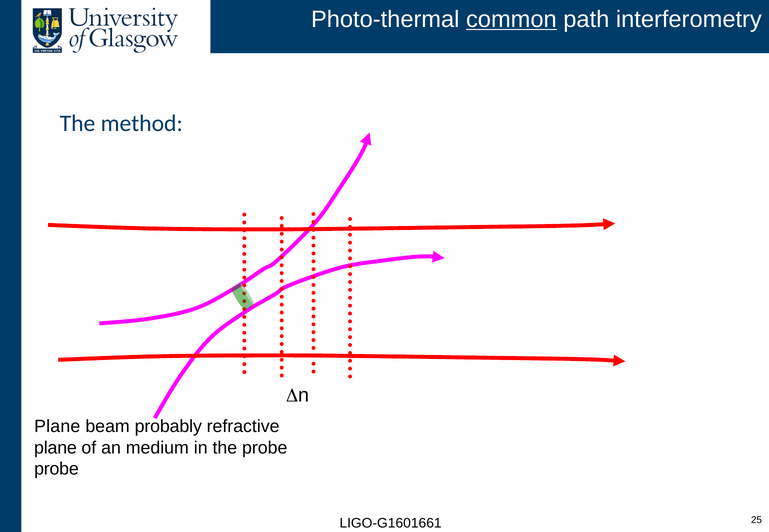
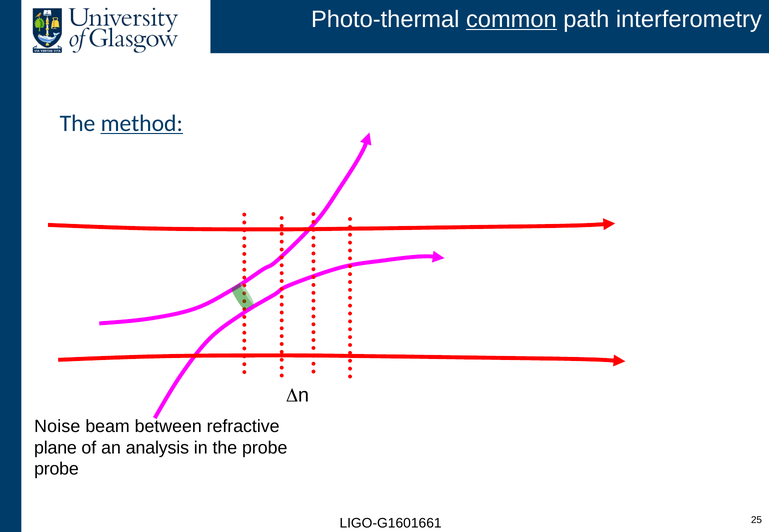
method underline: none -> present
Plane at (57, 427): Plane -> Noise
probably: probably -> between
medium: medium -> analysis
